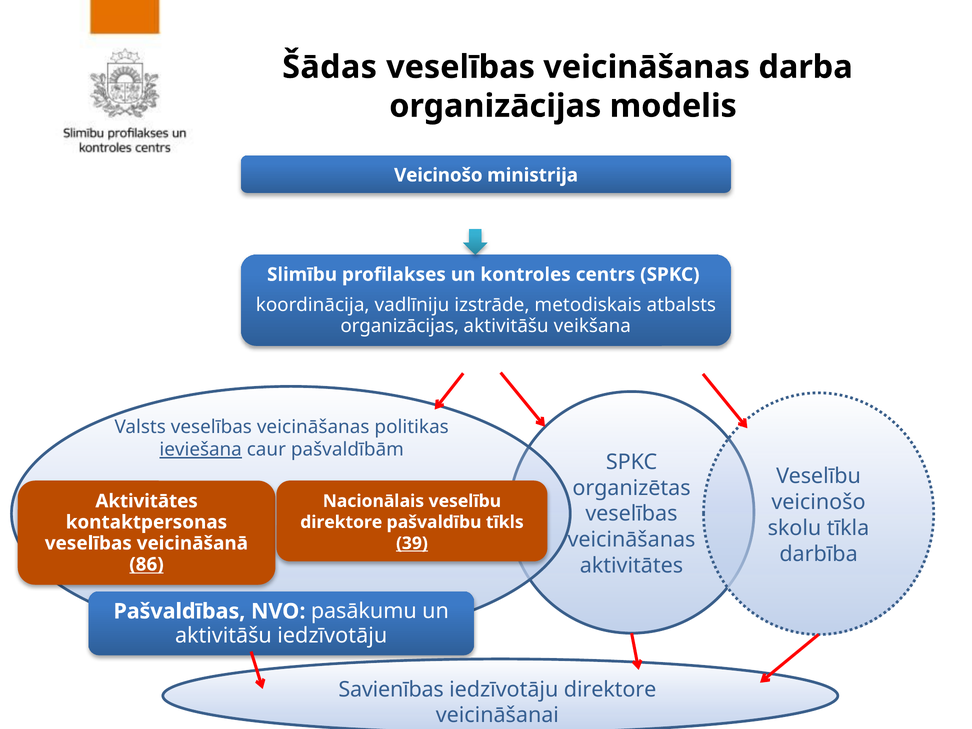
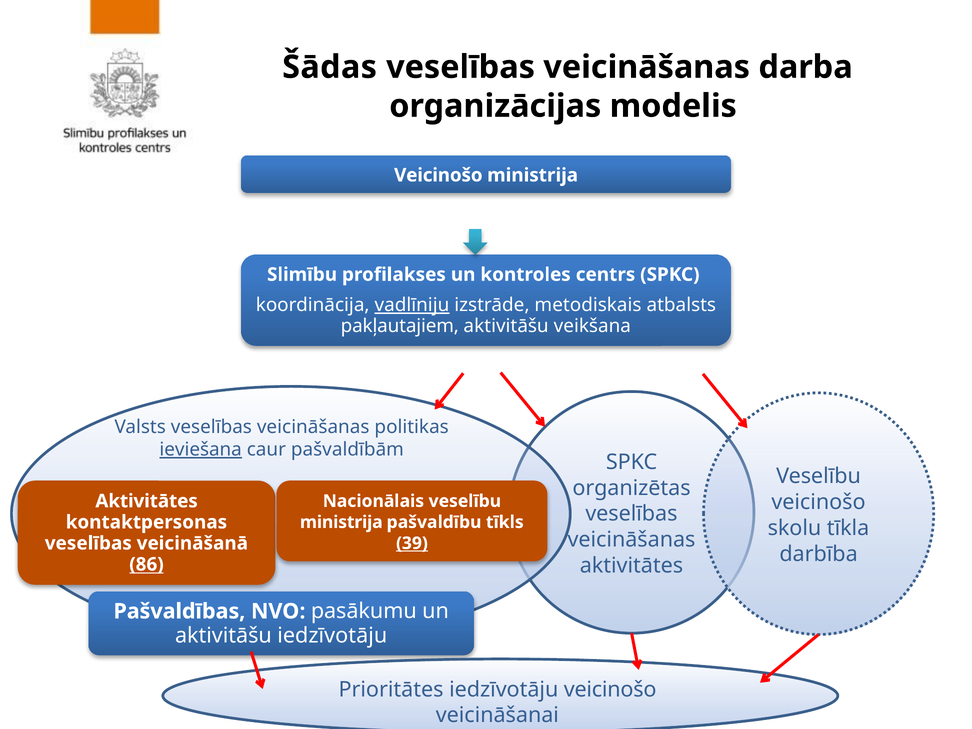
vadlīniju underline: none -> present
organizācijas at (400, 326): organizācijas -> pakļautajiem
direktore at (341, 522): direktore -> ministrija
Savienības: Savienības -> Prioritātes
iedzīvotāju direktore: direktore -> veicinošo
